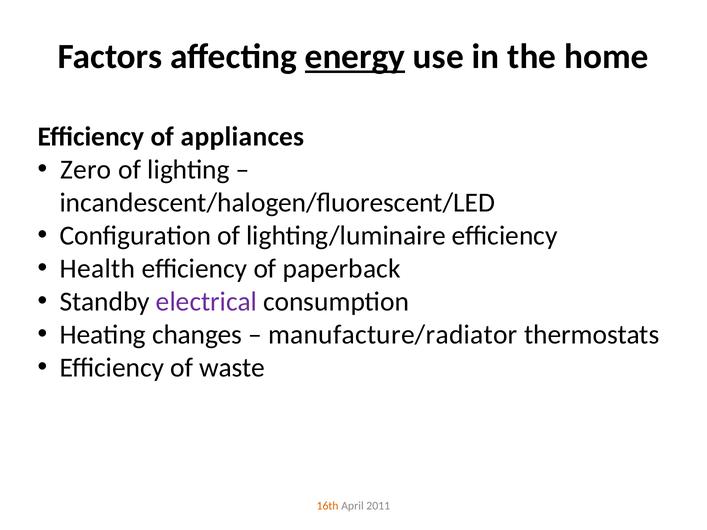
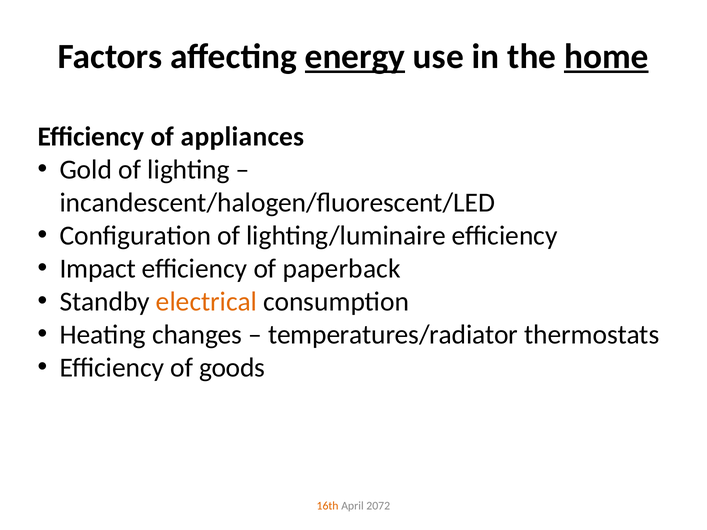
home underline: none -> present
Zero: Zero -> Gold
Health: Health -> Impact
electrical colour: purple -> orange
manufacture/radiator: manufacture/radiator -> temperatures/radiator
waste: waste -> goods
2011: 2011 -> 2072
